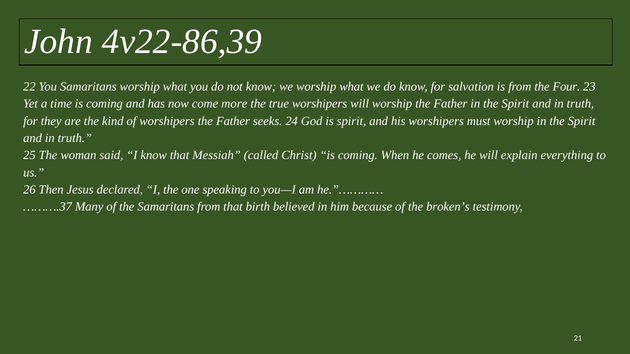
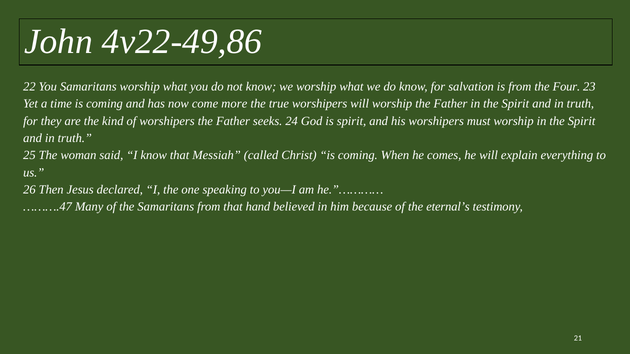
4v22-86,39: 4v22-86,39 -> 4v22-49,86
……….37: ……….37 -> ……….47
birth: birth -> hand
broken’s: broken’s -> eternal’s
